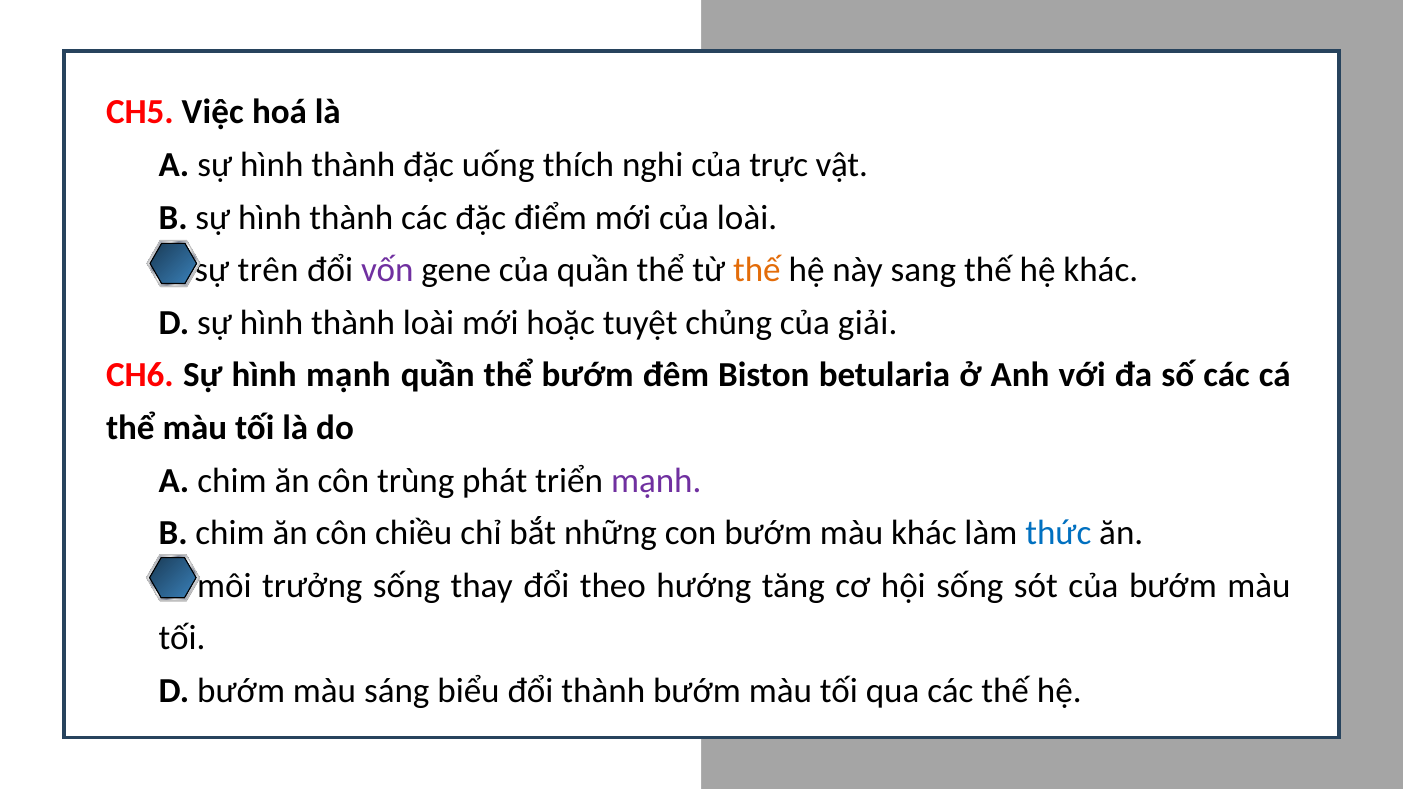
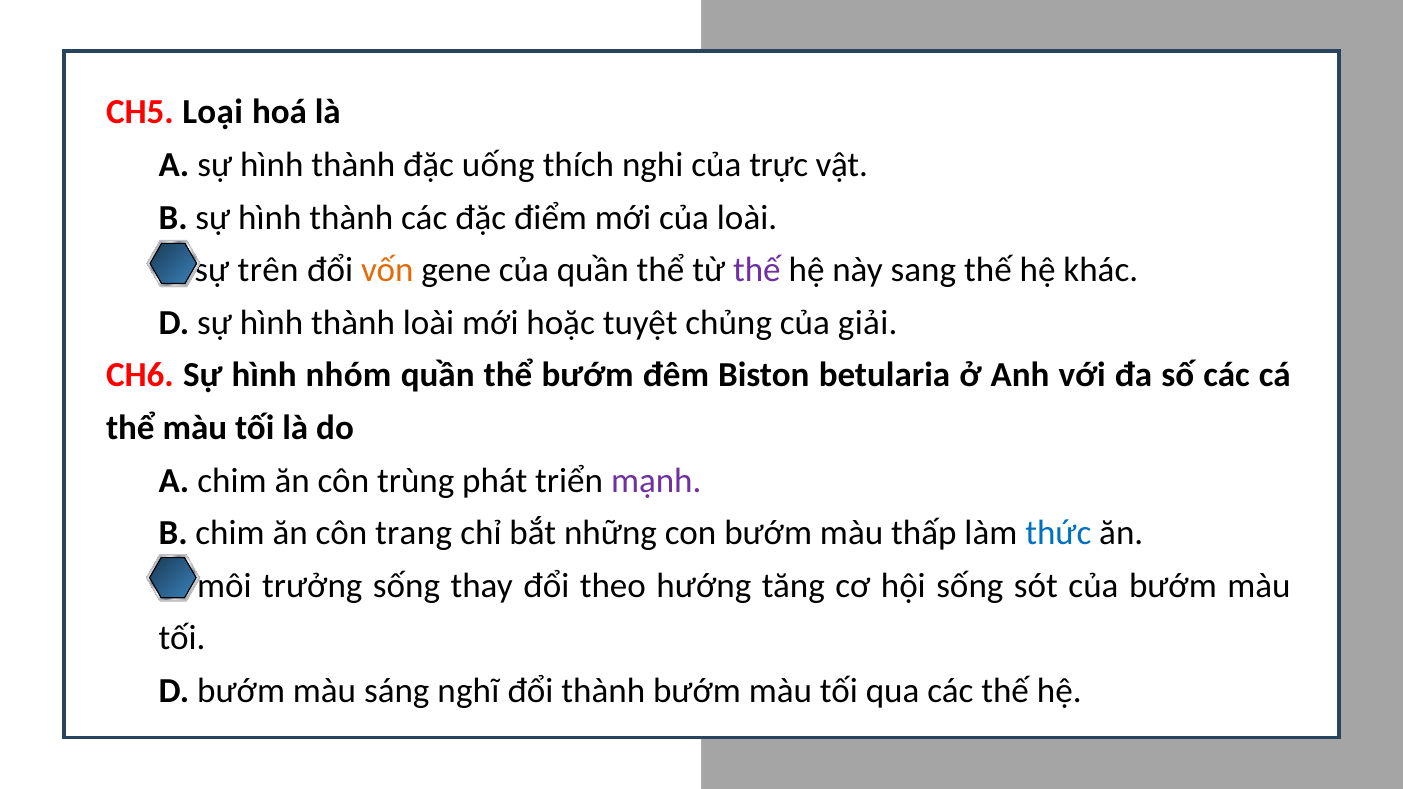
Việc: Việc -> Loại
vốn colour: purple -> orange
thế at (757, 270) colour: orange -> purple
hình mạnh: mạnh -> nhóm
chiều: chiều -> trang
màu khác: khác -> thấp
biểu: biểu -> nghĩ
